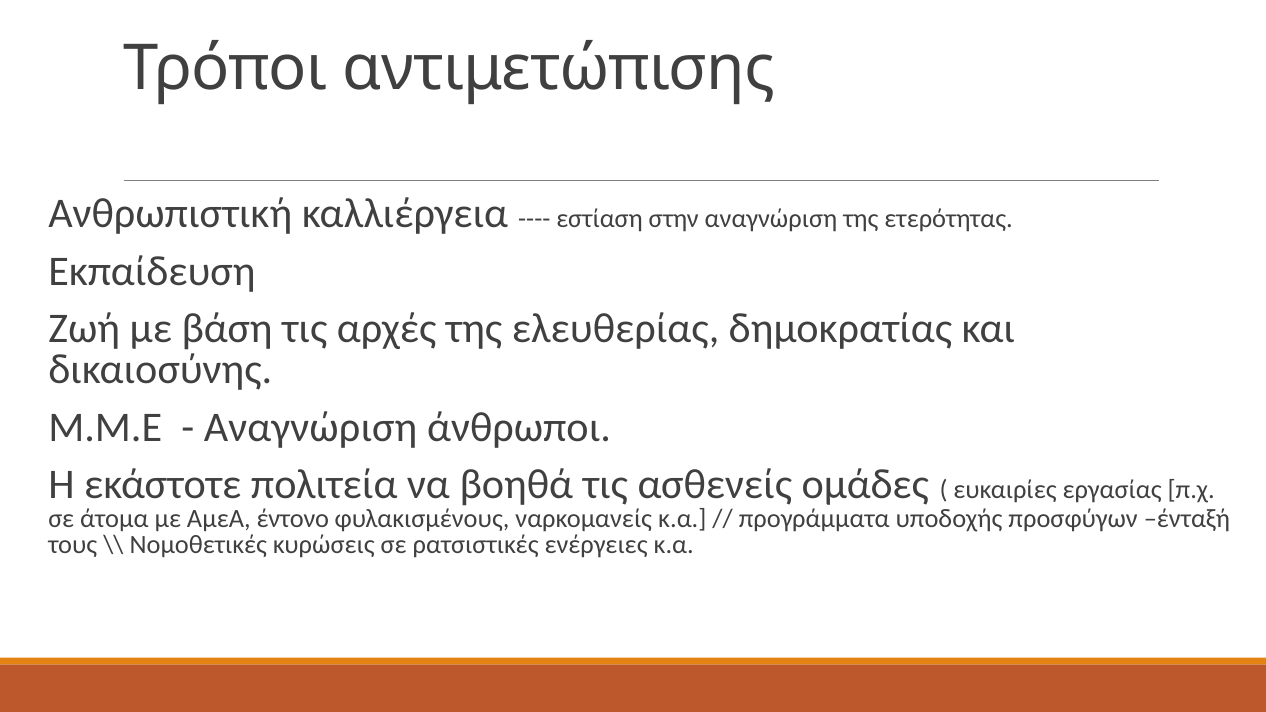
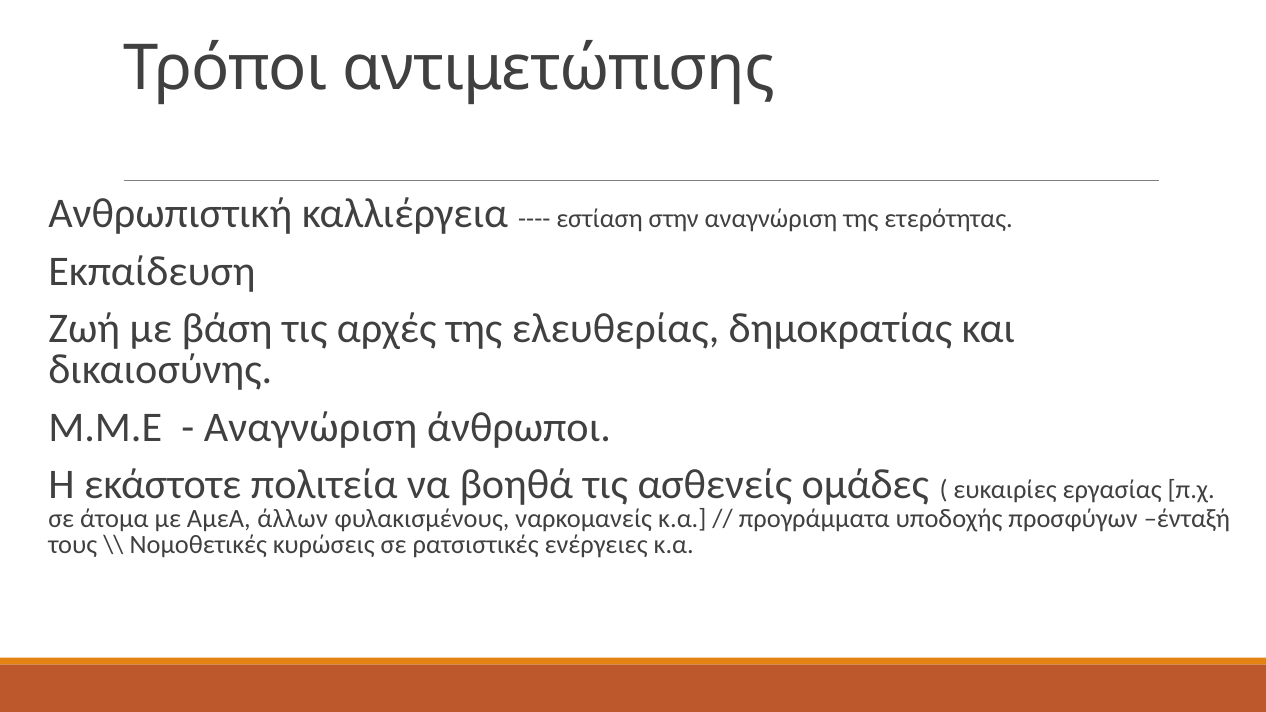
έντονο: έντονο -> άλλων
